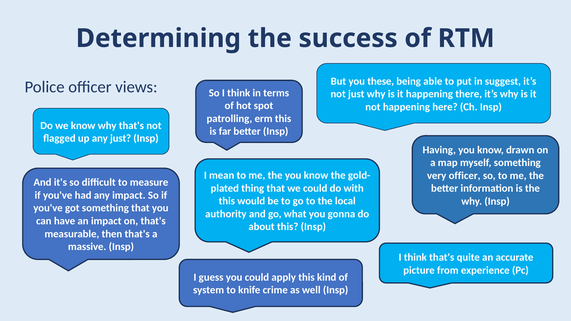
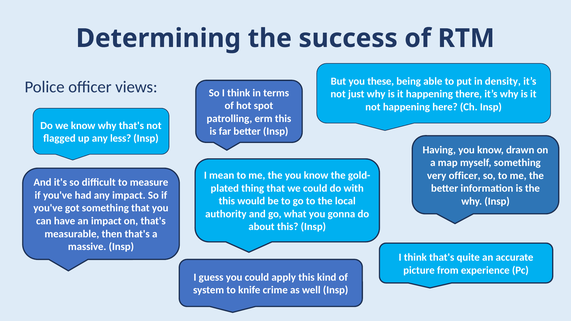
suggest: suggest -> density
any just: just -> less
